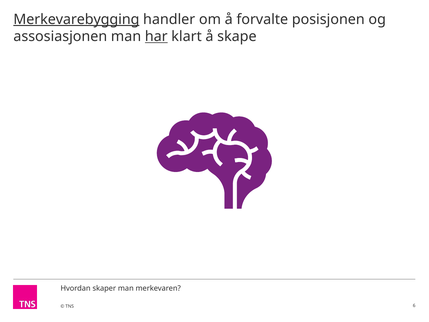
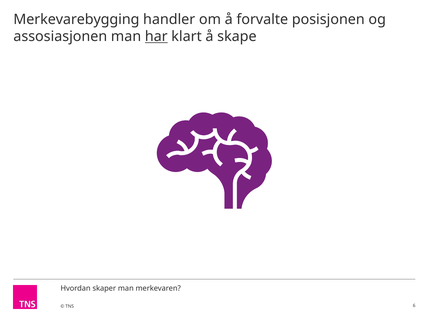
Merkevarebygging underline: present -> none
